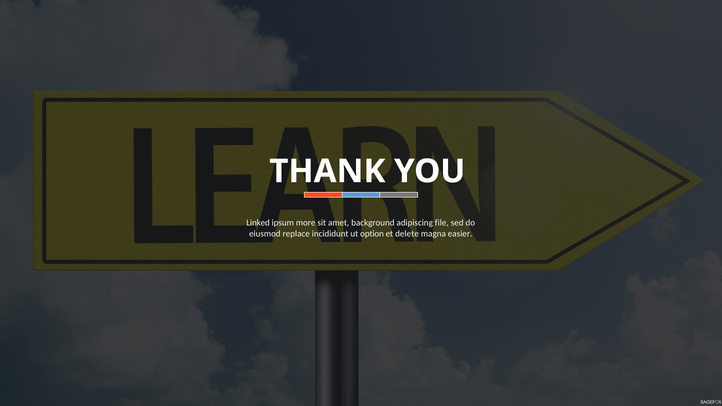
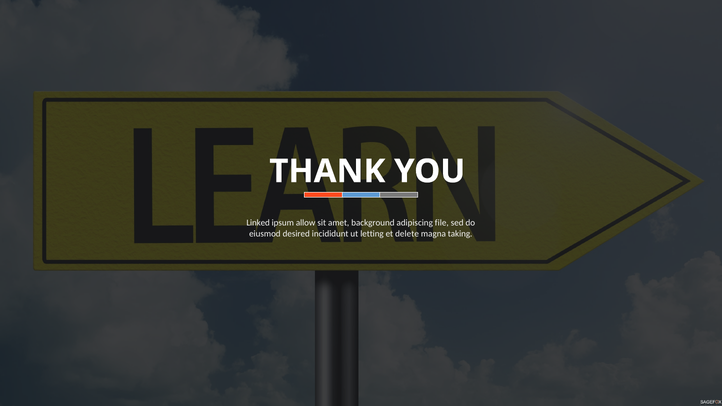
more: more -> allow
replace: replace -> desired
option: option -> letting
easier: easier -> taking
